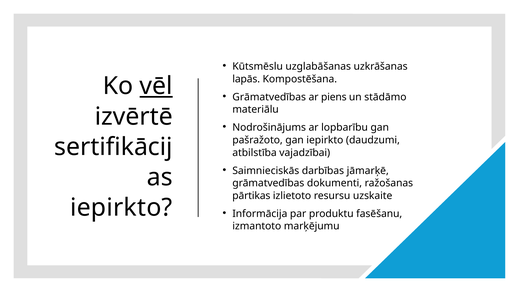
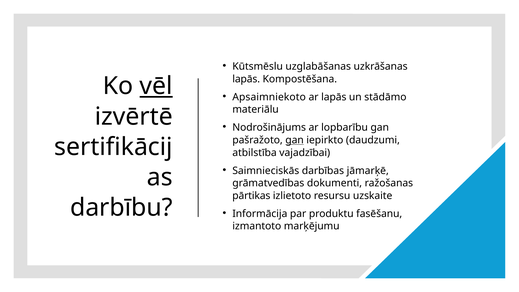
Grāmatvedības at (269, 97): Grāmatvedības -> Apsaimniekoto
ar piens: piens -> lapās
gan at (295, 140) underline: none -> present
iepirkto at (121, 208): iepirkto -> darbību
